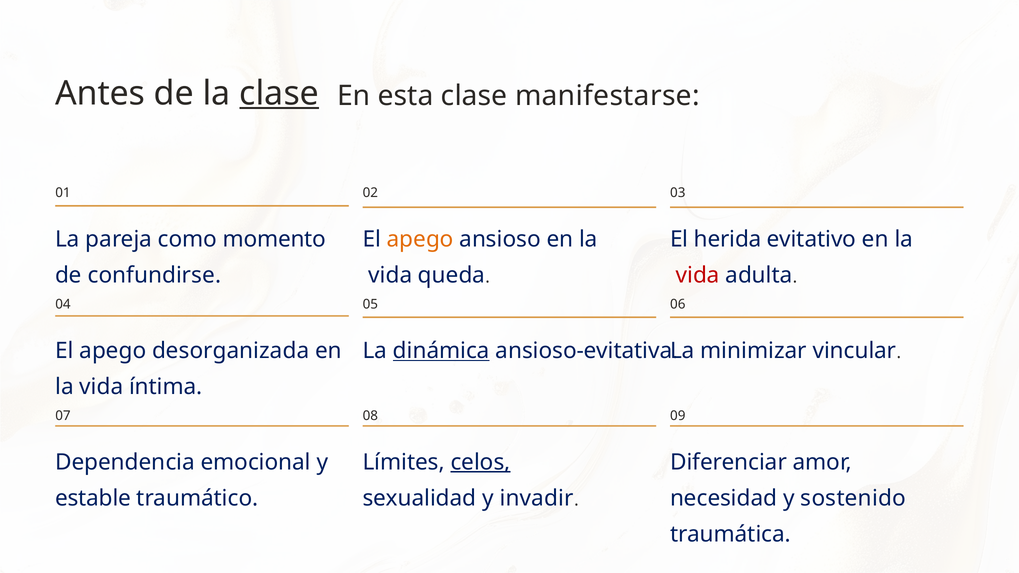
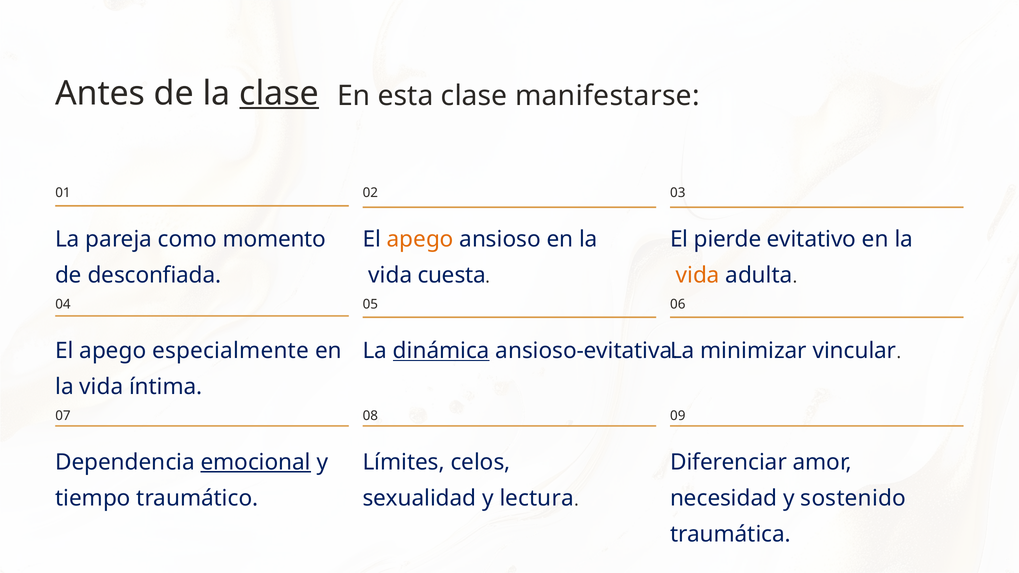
herida: herida -> pierde
confundirse: confundirse -> desconfiada
queda: queda -> cuesta
vida at (698, 276) colour: red -> orange
desorganizada: desorganizada -> especialmente
emocional underline: none -> present
celos underline: present -> none
estable: estable -> tiempo
invadir: invadir -> lectura
